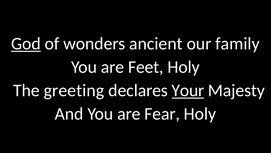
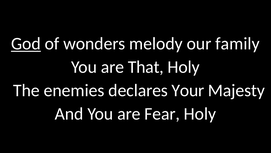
ancient: ancient -> melody
Feet: Feet -> That
greeting: greeting -> enemies
Your underline: present -> none
